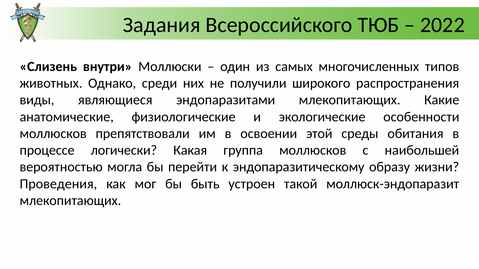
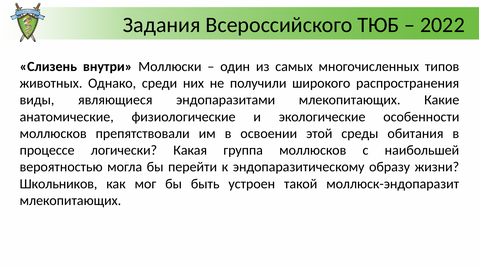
Проведения: Проведения -> Школьников
